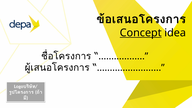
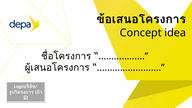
Concept underline: present -> none
